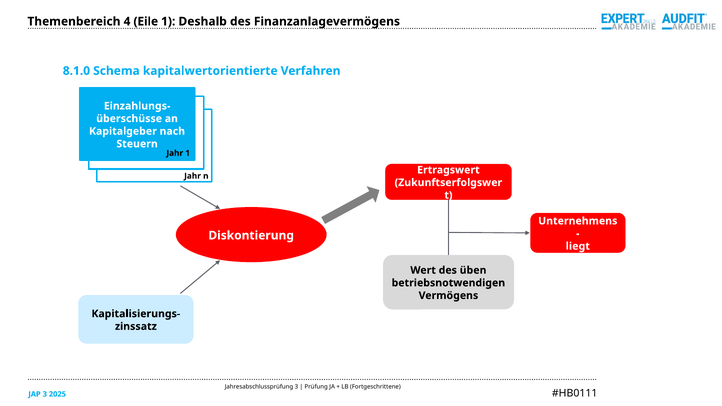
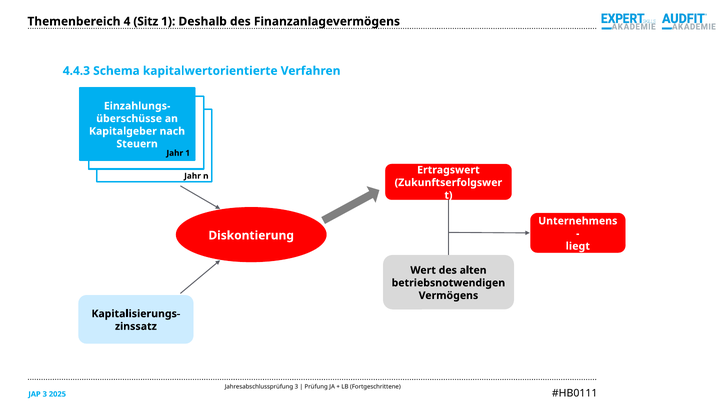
Eile: Eile -> Sitz
8.1.0: 8.1.0 -> 4.4.3
üben: üben -> alten
